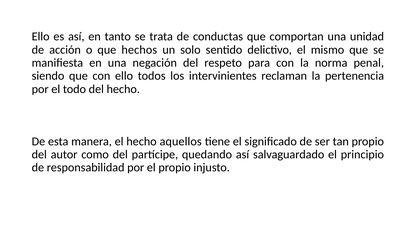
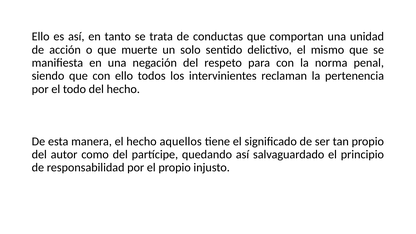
hechos: hechos -> muerte
